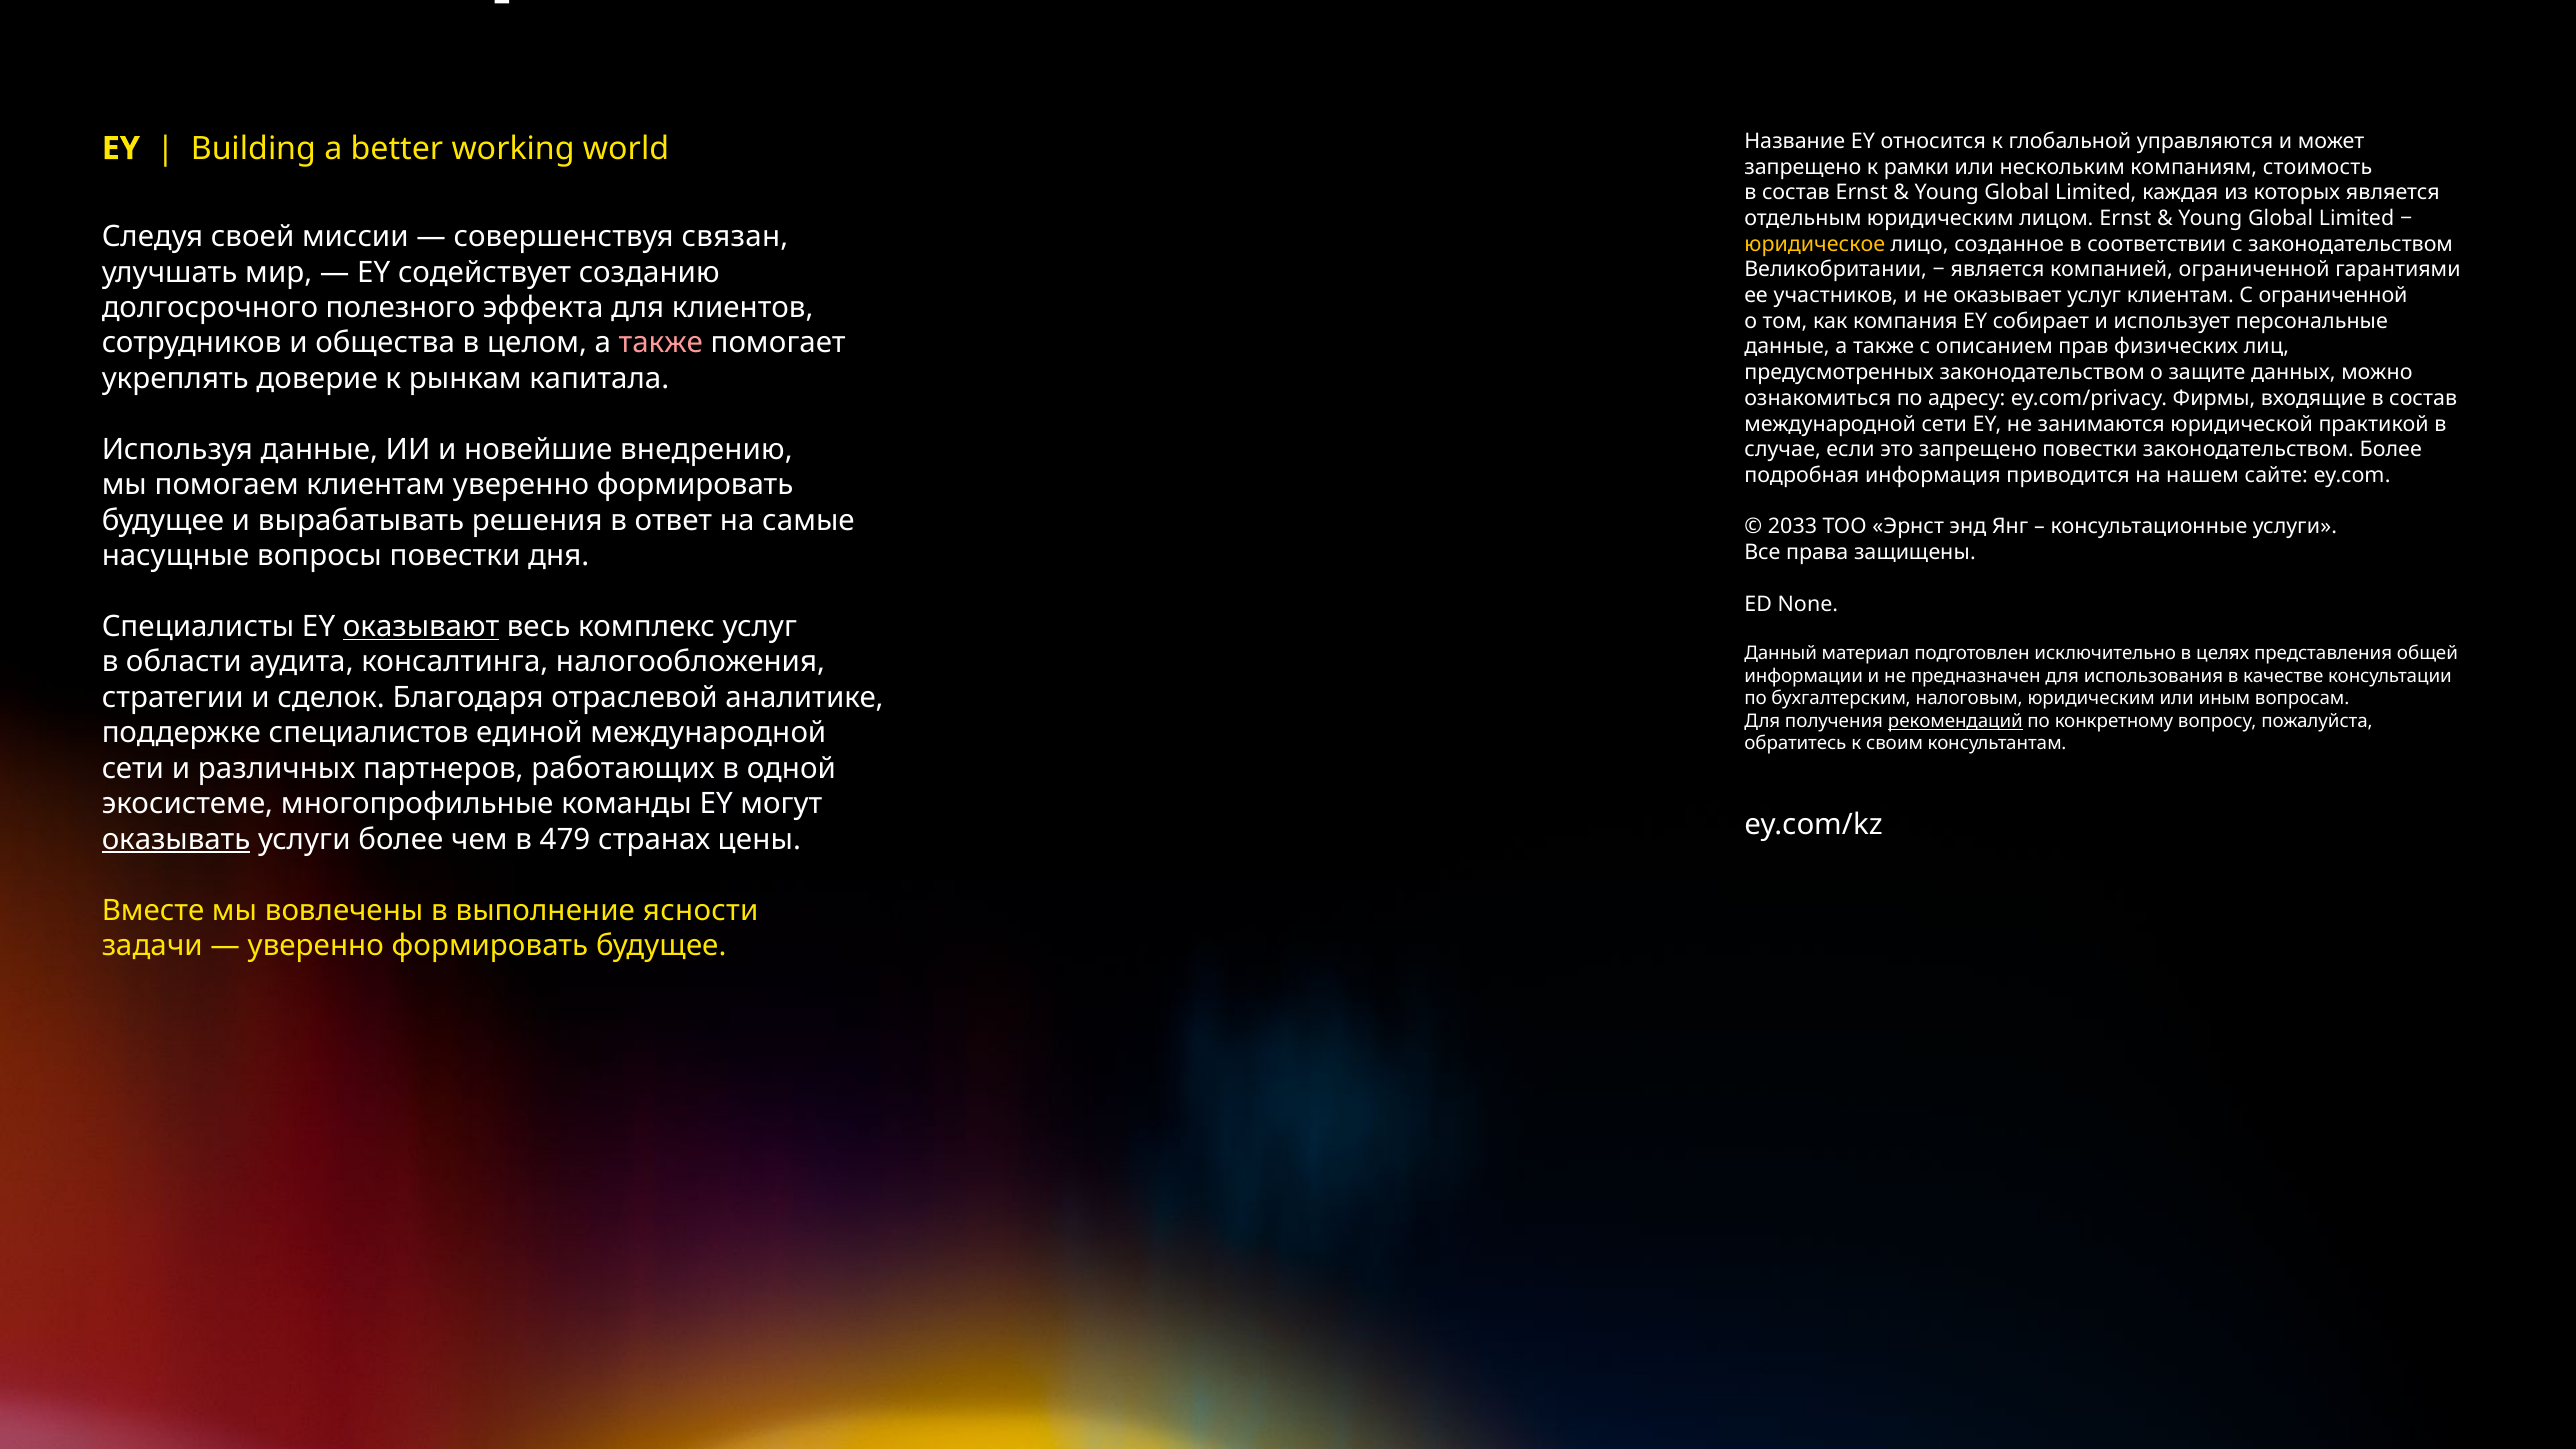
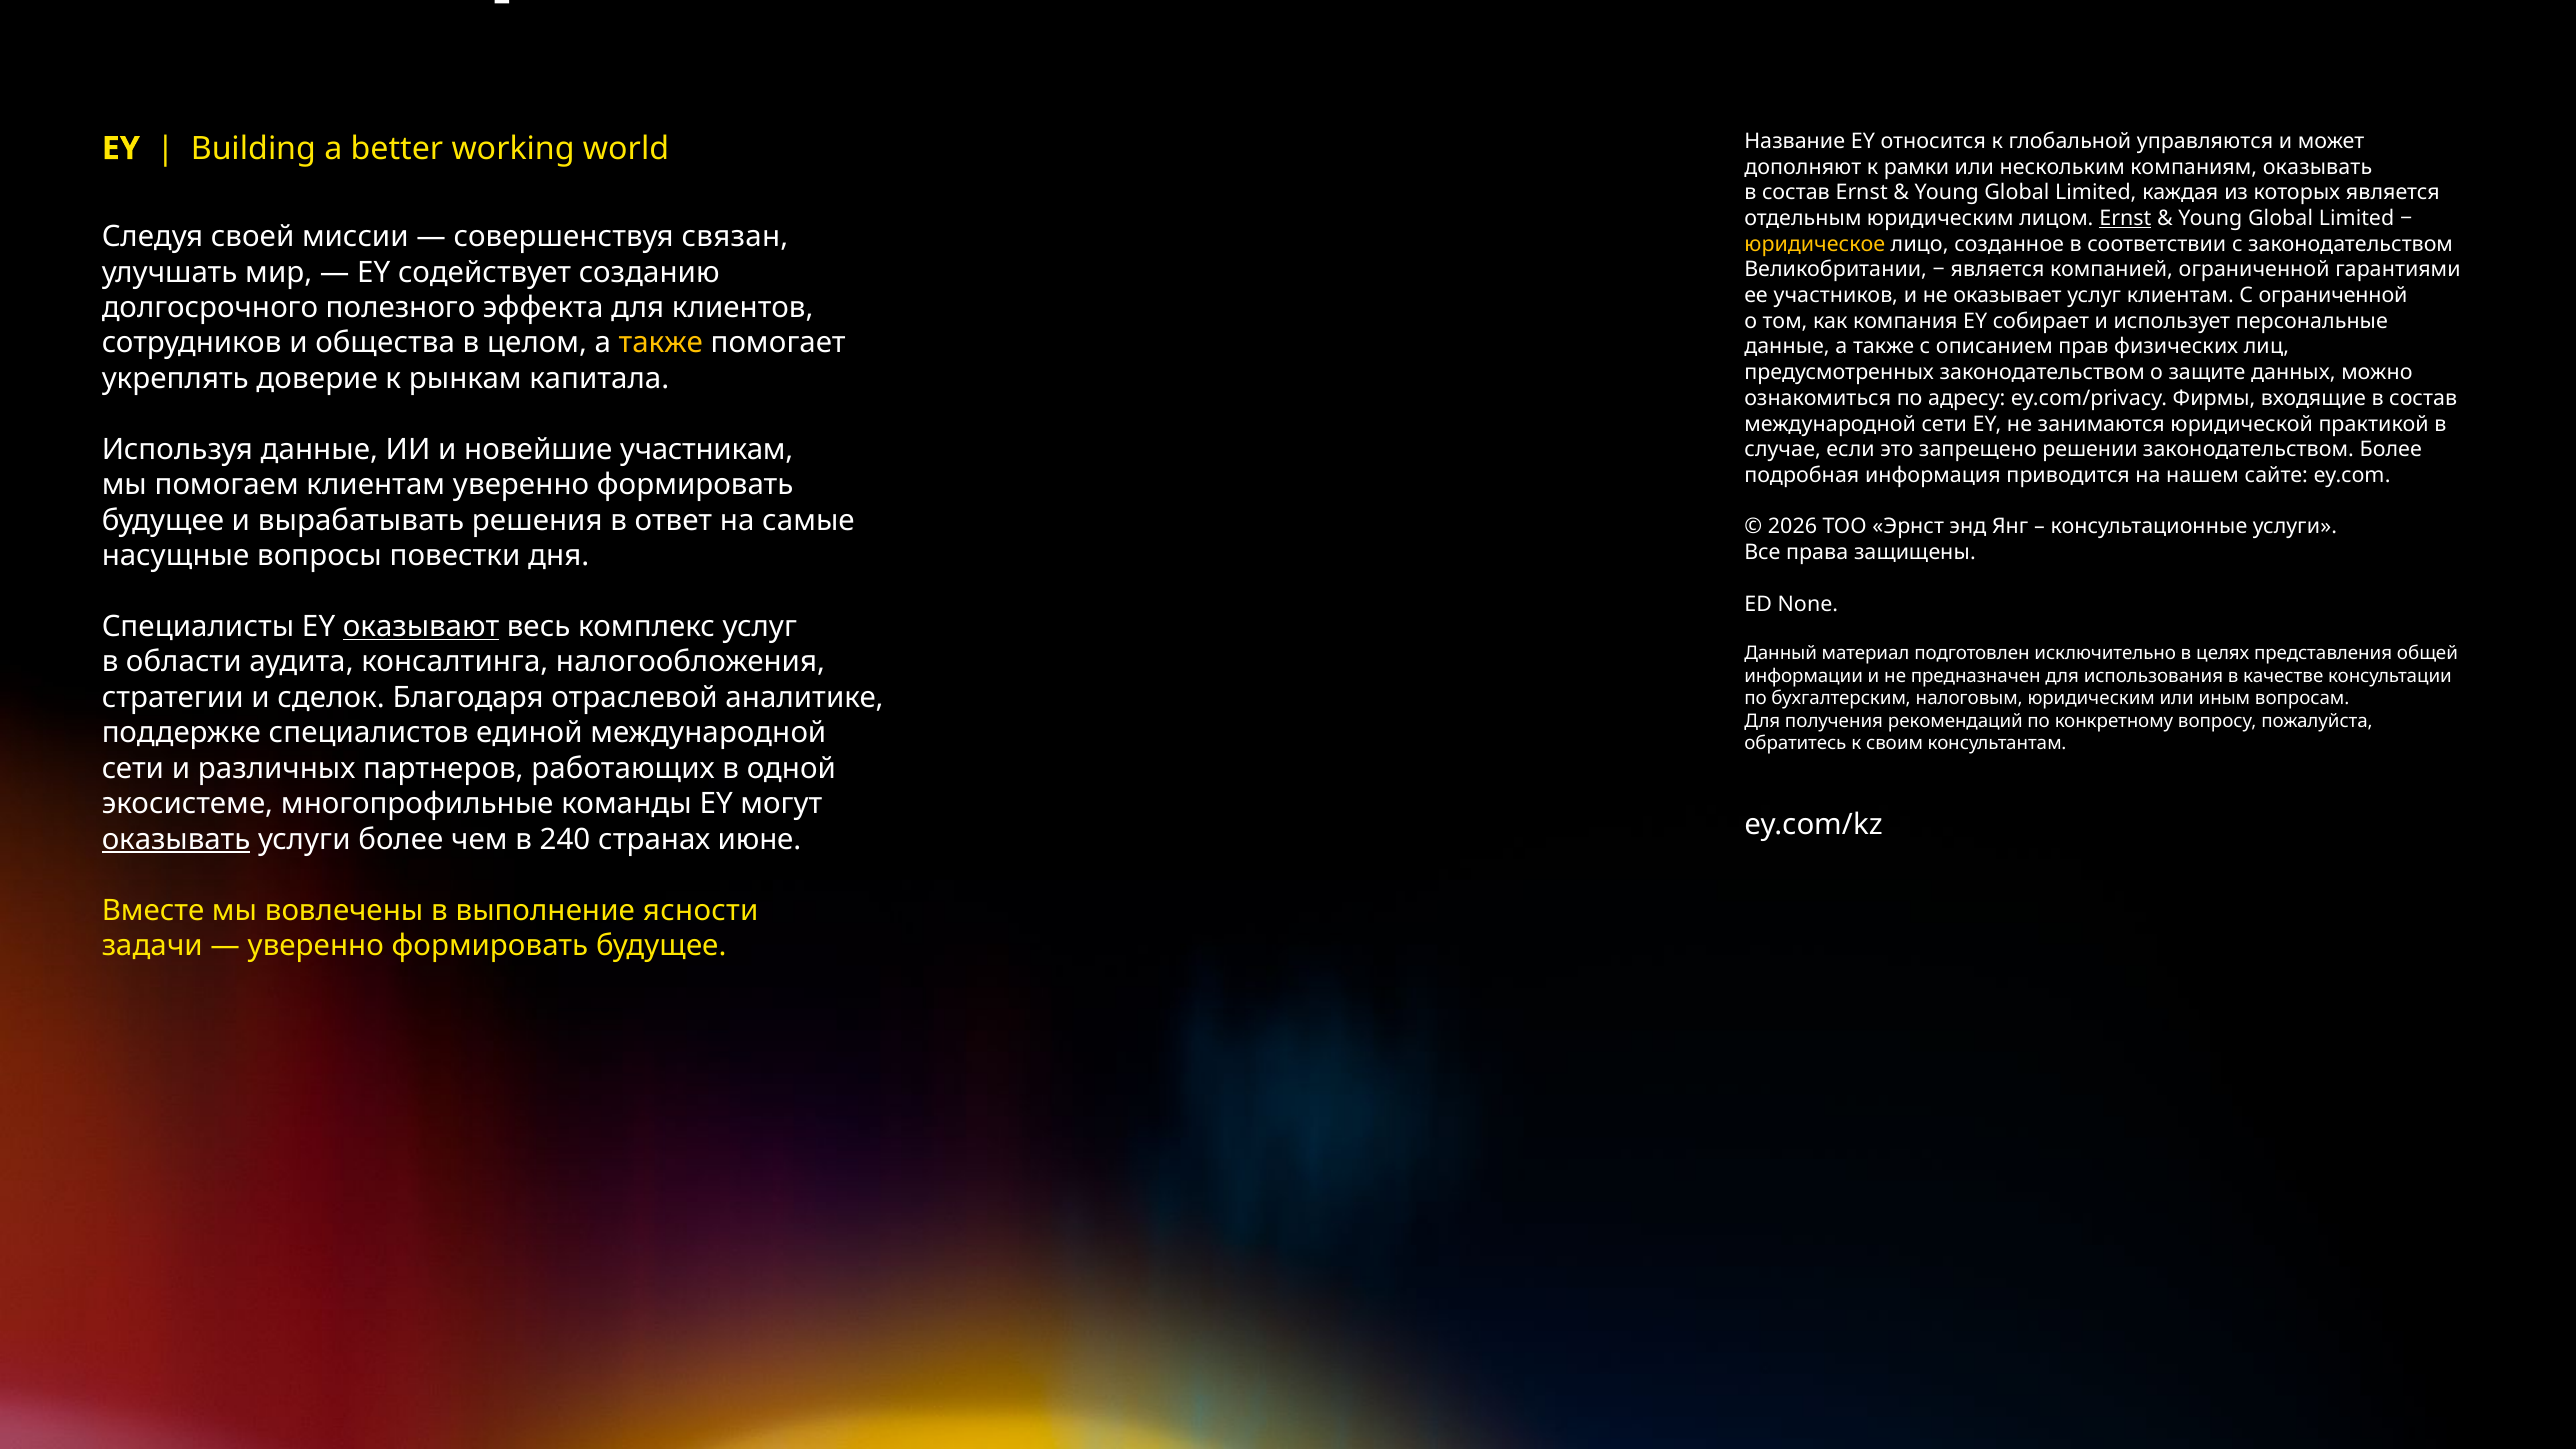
запрещено at (1803, 167): запрещено -> дополняют
компаниям стоимость: стоимость -> оказывать
Ernst at (2125, 218) underline: none -> present
также at (661, 343) colour: pink -> yellow
внедрению: внедрению -> участникам
запрещено повестки: повестки -> решении
2033: 2033 -> 2026
рекомендаций underline: present -> none
479: 479 -> 240
цены: цены -> июне
